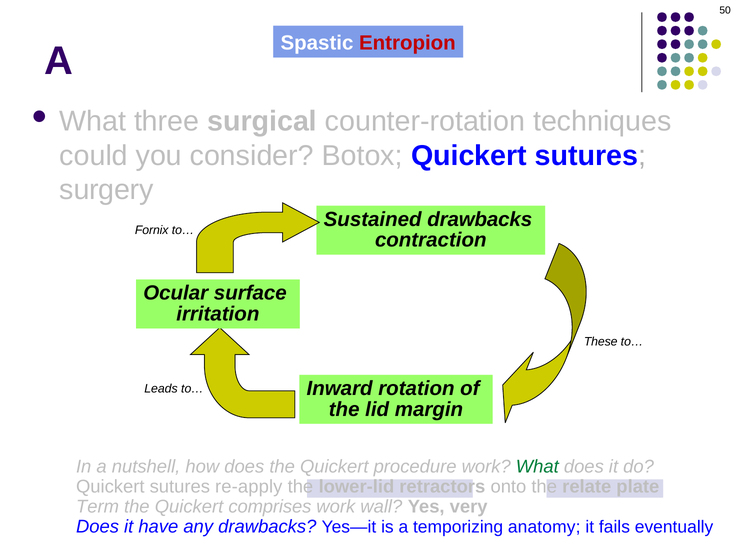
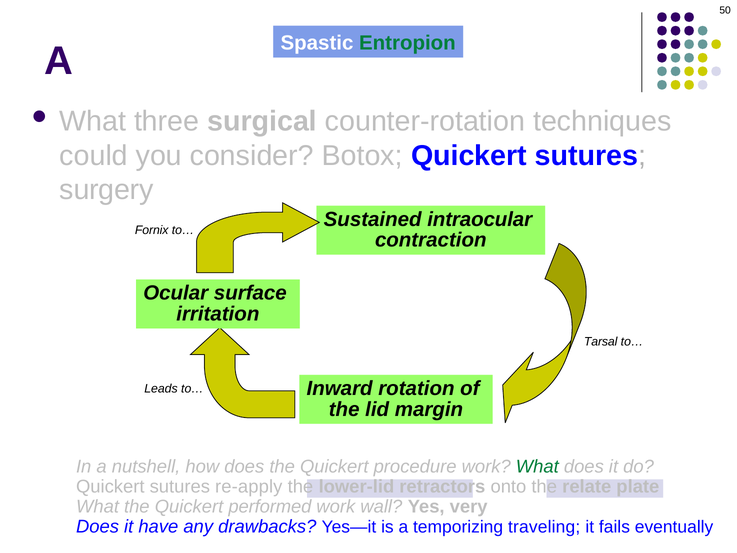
Entropion colour: red -> green
Sustained drawbacks: drawbacks -> intraocular
These: These -> Tarsal
Term at (98, 506): Term -> What
comprises: comprises -> performed
anatomy: anatomy -> traveling
